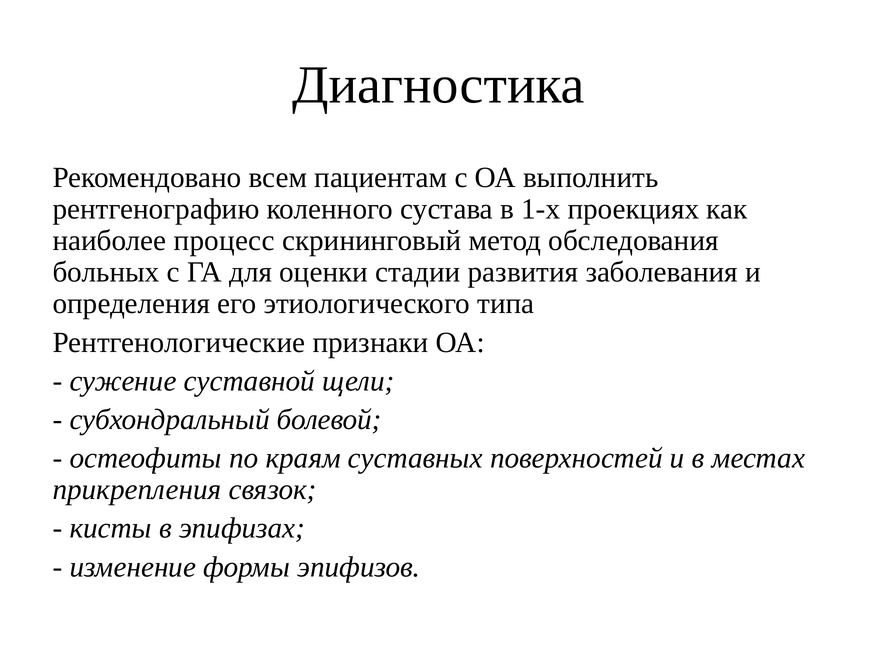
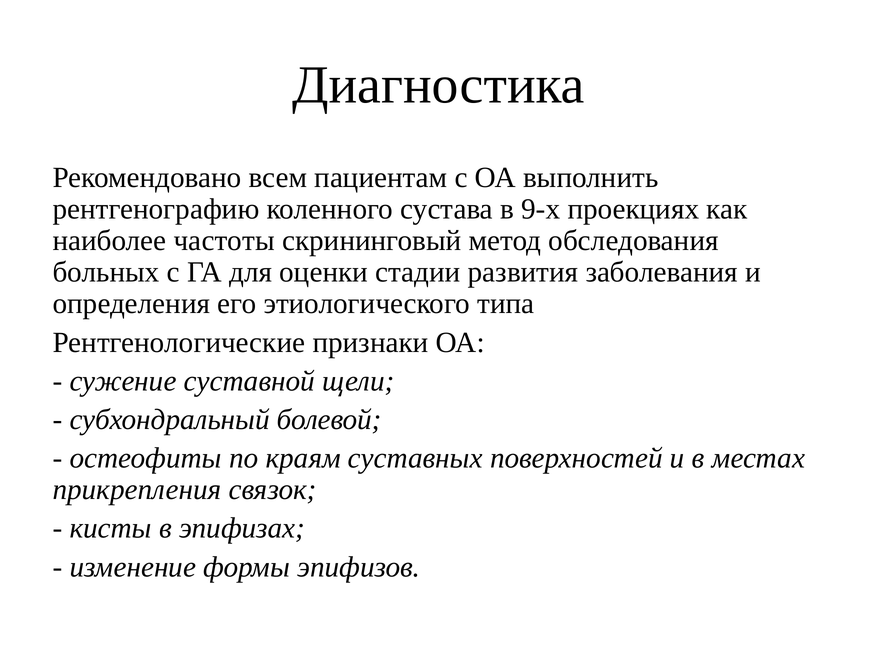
1-х: 1-х -> 9-х
процесс: процесс -> частоты
